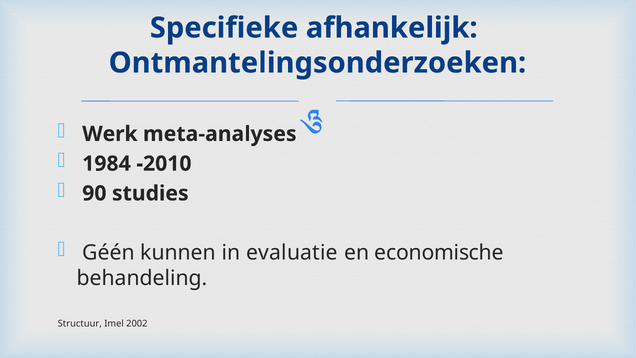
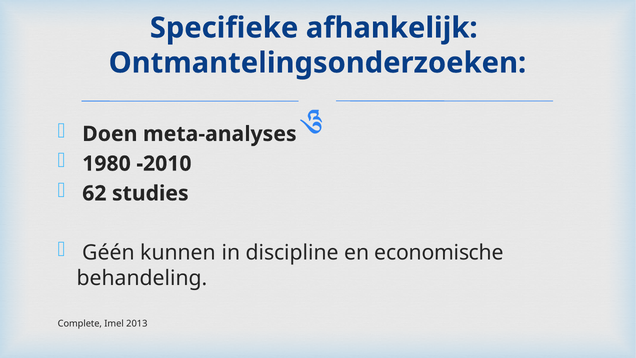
Werk: Werk -> Doen
1984: 1984 -> 1980
90: 90 -> 62
evaluatie: evaluatie -> discipline
Structuur: Structuur -> Complete
2002: 2002 -> 2013
